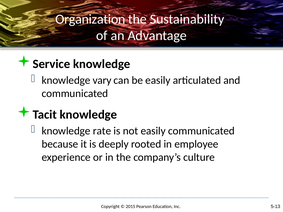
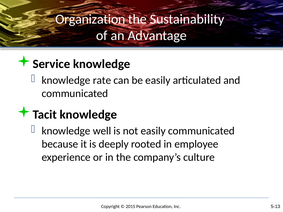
vary: vary -> rate
rate: rate -> well
